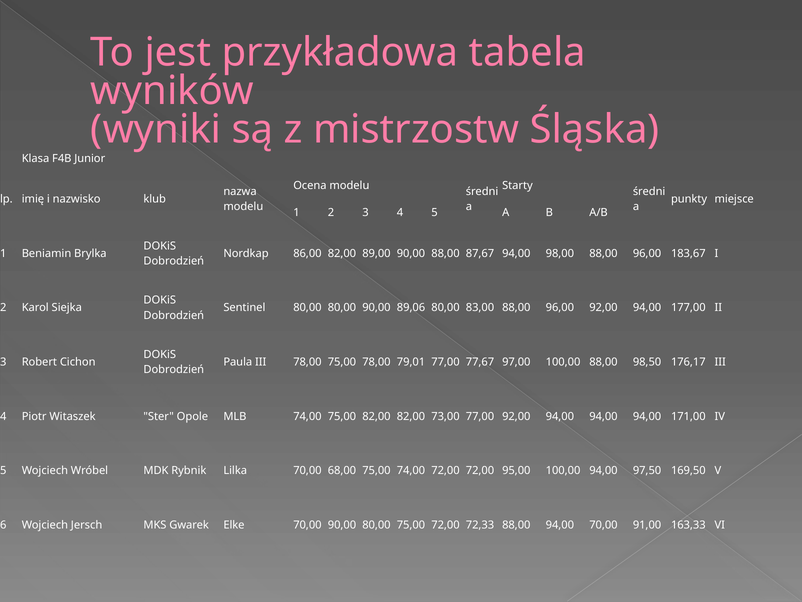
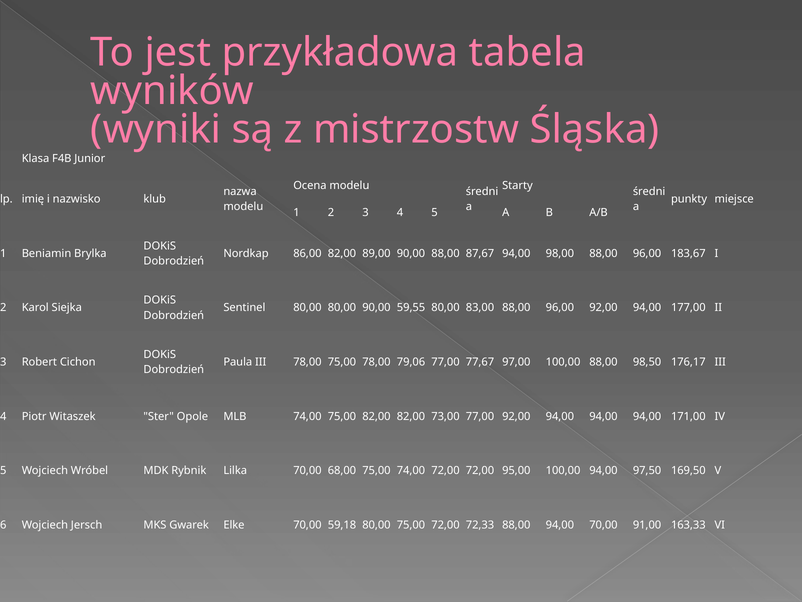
89,06: 89,06 -> 59,55
79,01: 79,01 -> 79,06
70,00 90,00: 90,00 -> 59,18
